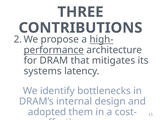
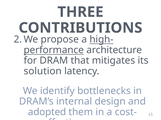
systems: systems -> solution
